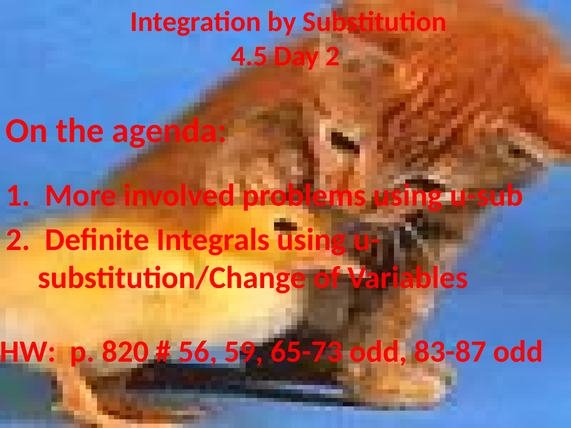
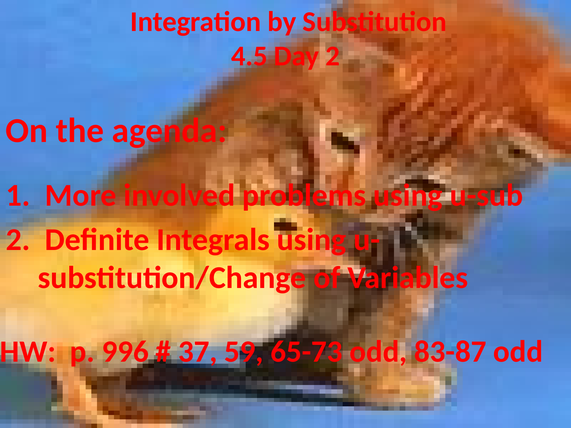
820: 820 -> 996
56: 56 -> 37
